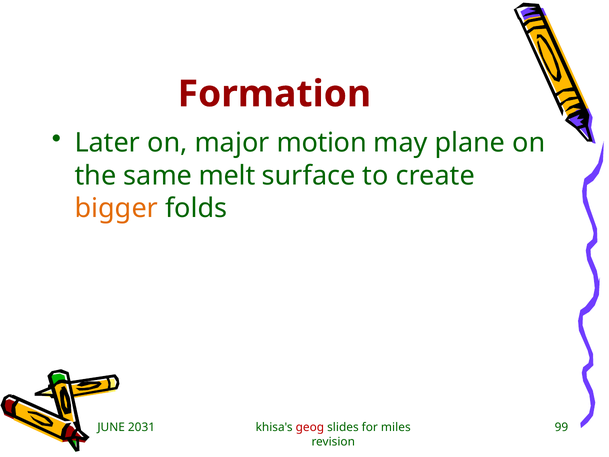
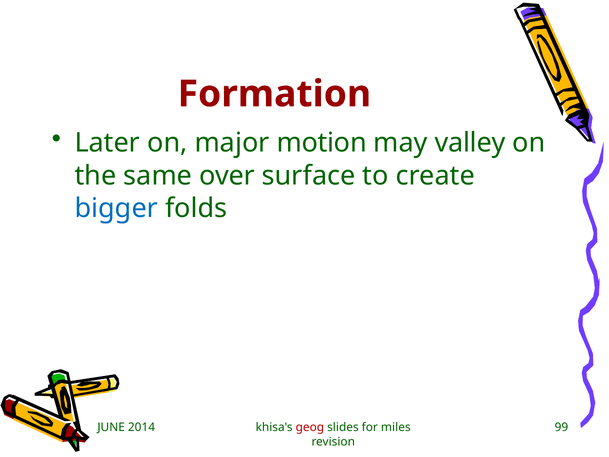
plane: plane -> valley
melt: melt -> over
bigger colour: orange -> blue
2031: 2031 -> 2014
